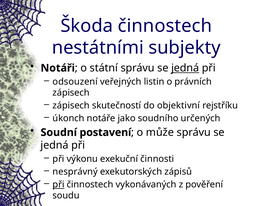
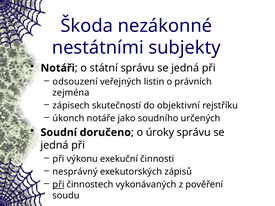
Škoda činnostech: činnostech -> nezákonné
jedná at (185, 68) underline: present -> none
zápisech at (71, 93): zápisech -> zejména
postavení: postavení -> doručeno
může: může -> úroky
